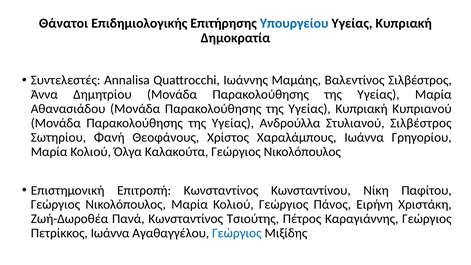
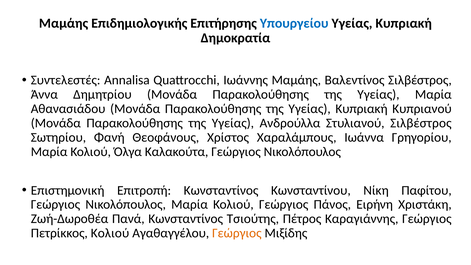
Θάνατοι at (64, 23): Θάνατοι -> Μαμάης
Πετρίκκος Ιωάννα: Ιωάννα -> Κολιού
Γεώργιος at (237, 233) colour: blue -> orange
